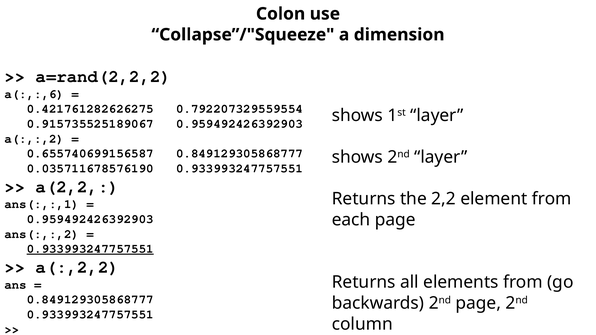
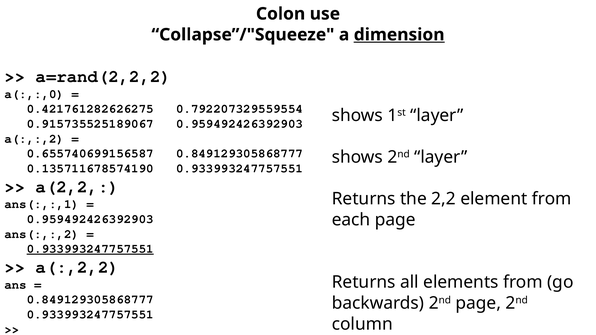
dimension underline: none -> present
a(:,:,6: a(:,:,6 -> a(:,:,0
0.035711678576190: 0.035711678576190 -> 0.135711678574190
